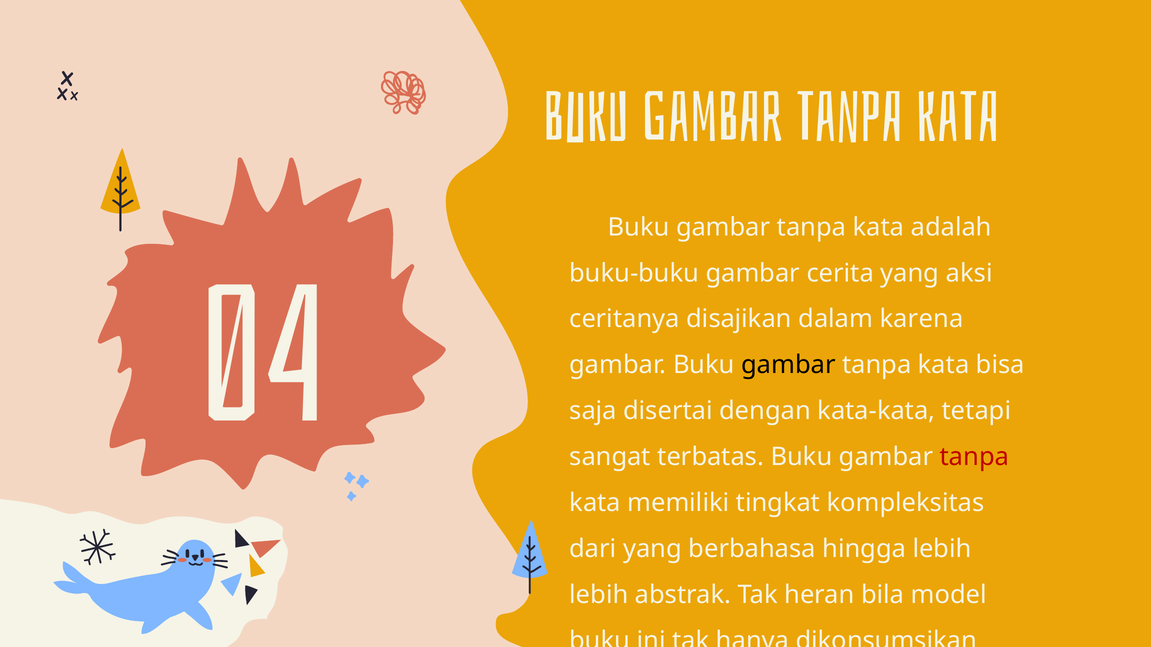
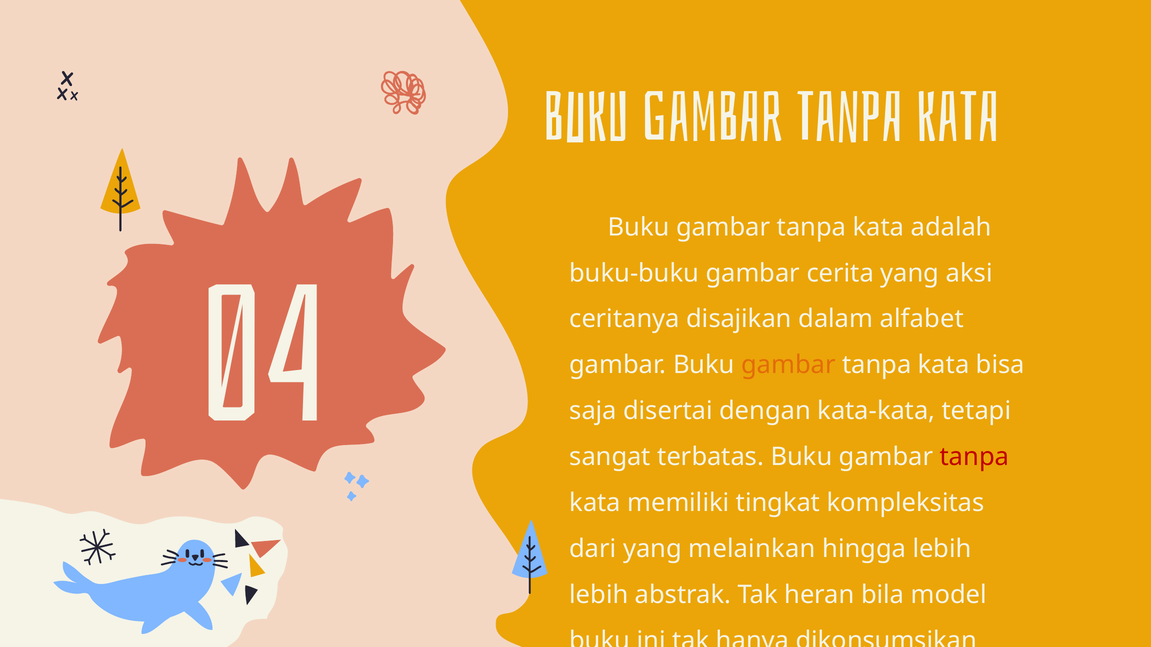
karena: karena -> alfabet
gambar at (788, 365) colour: black -> orange
yang berbahasa: berbahasa -> melainkan
